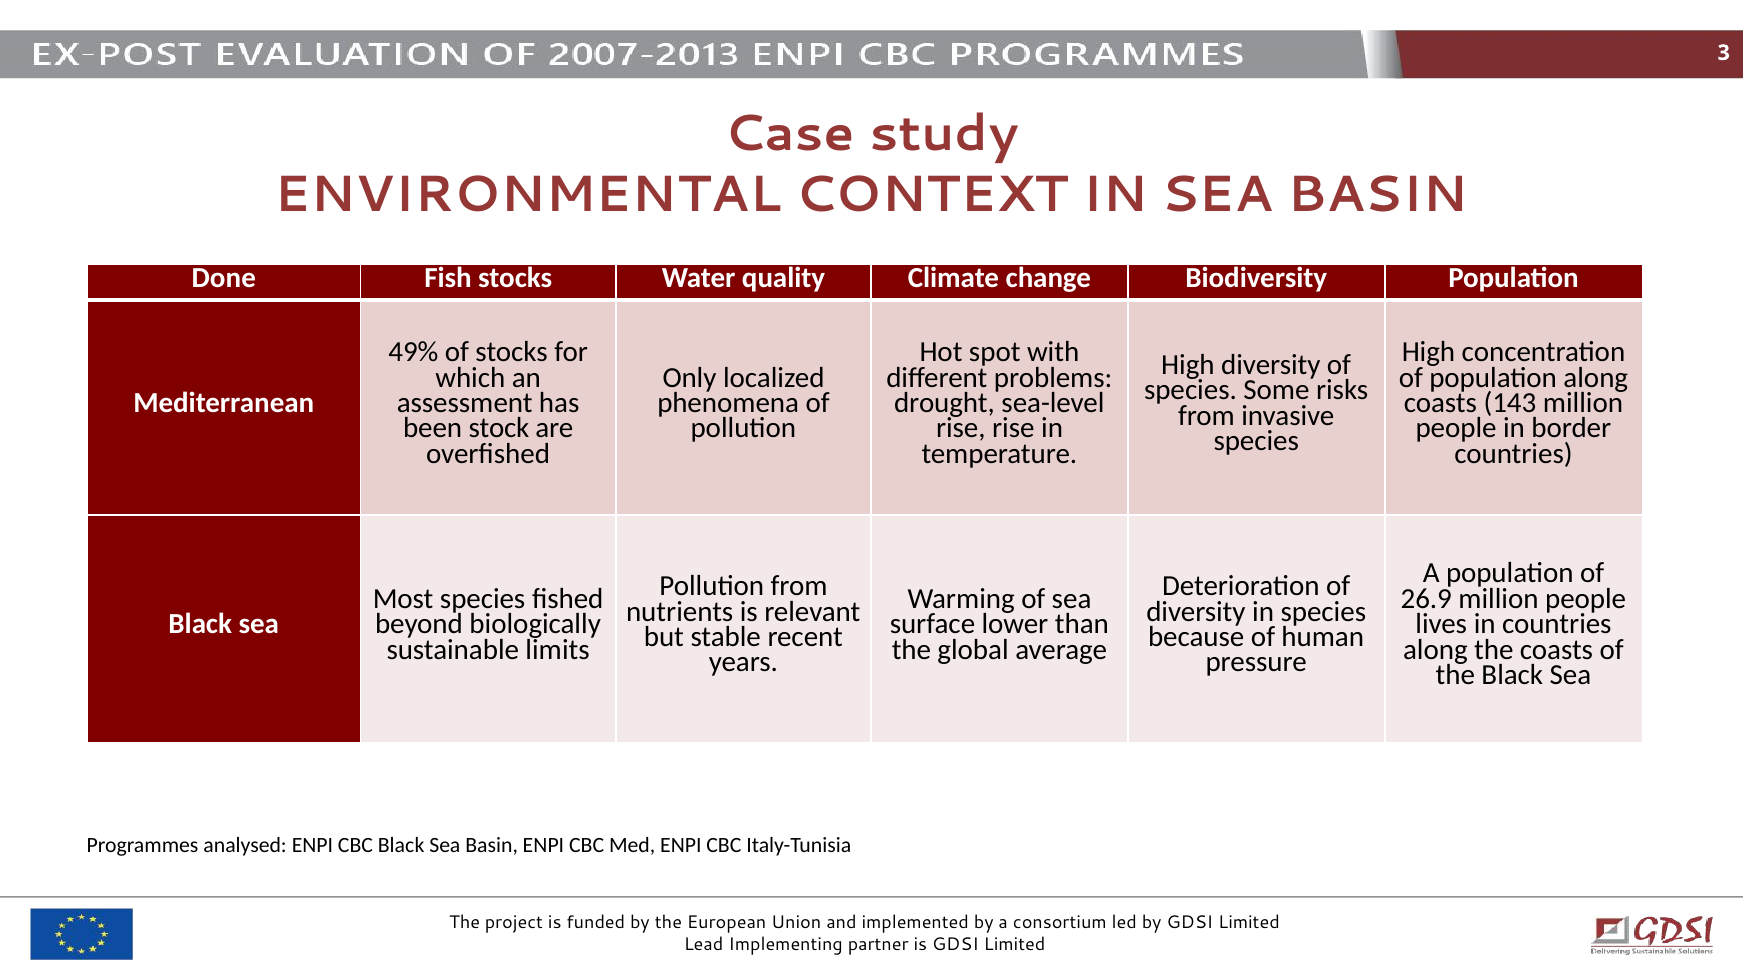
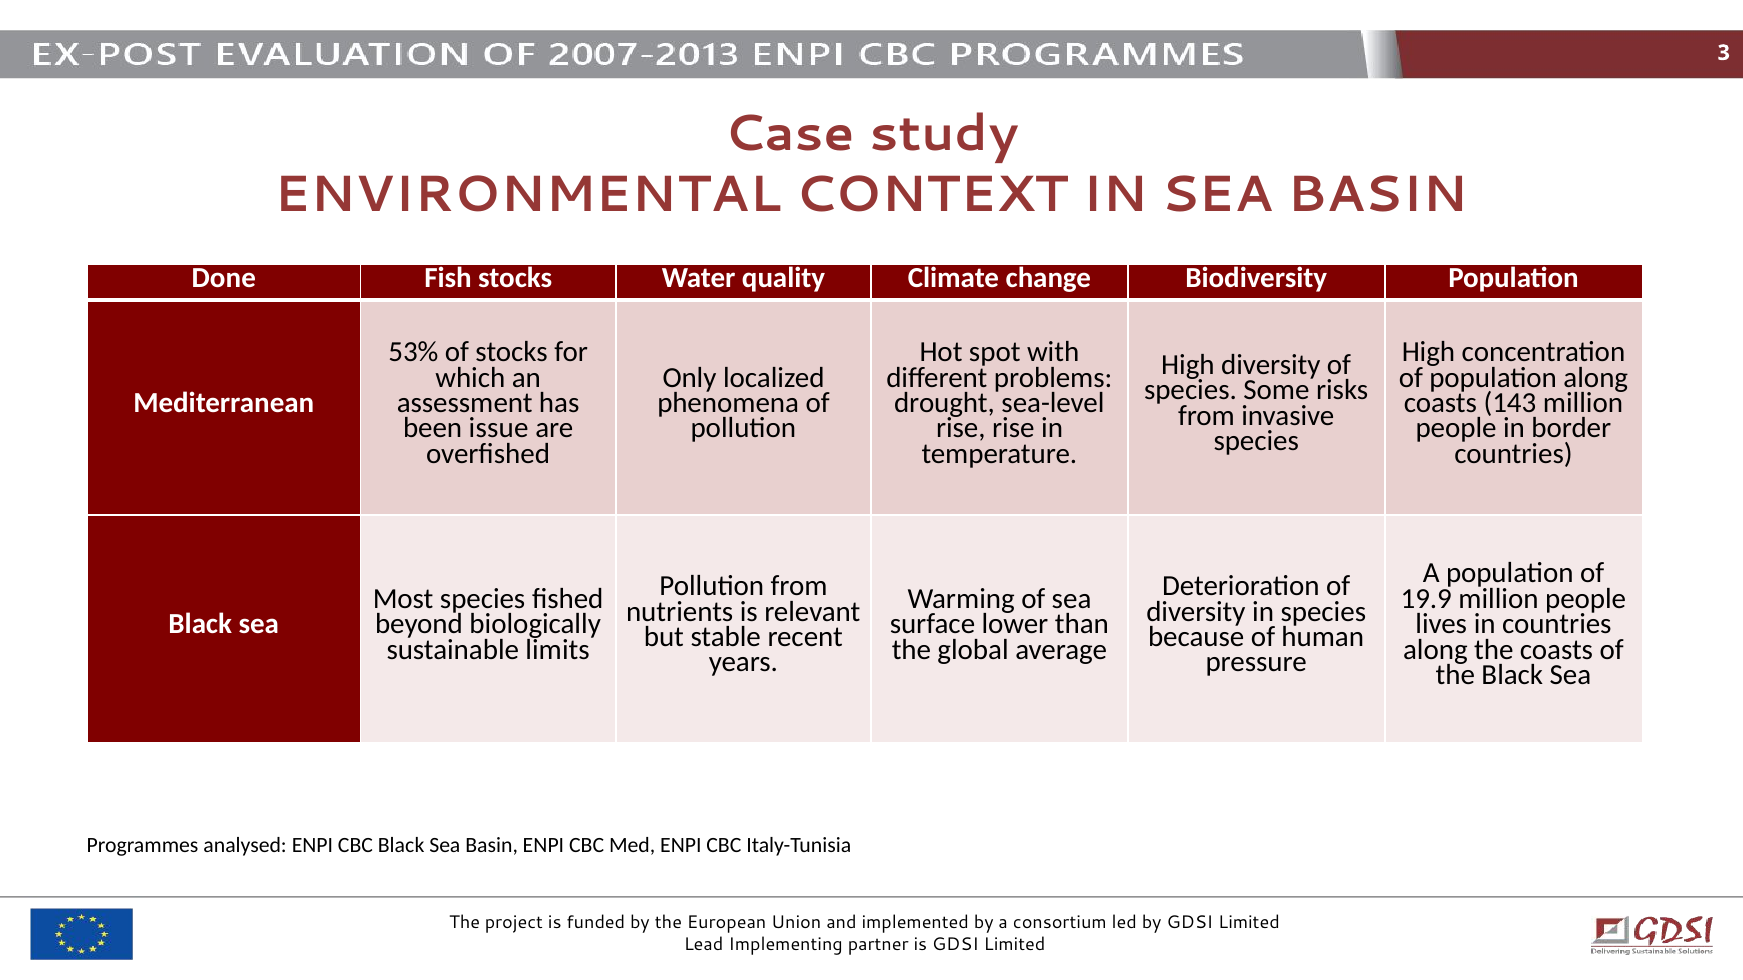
49%: 49% -> 53%
stock: stock -> issue
26.9: 26.9 -> 19.9
